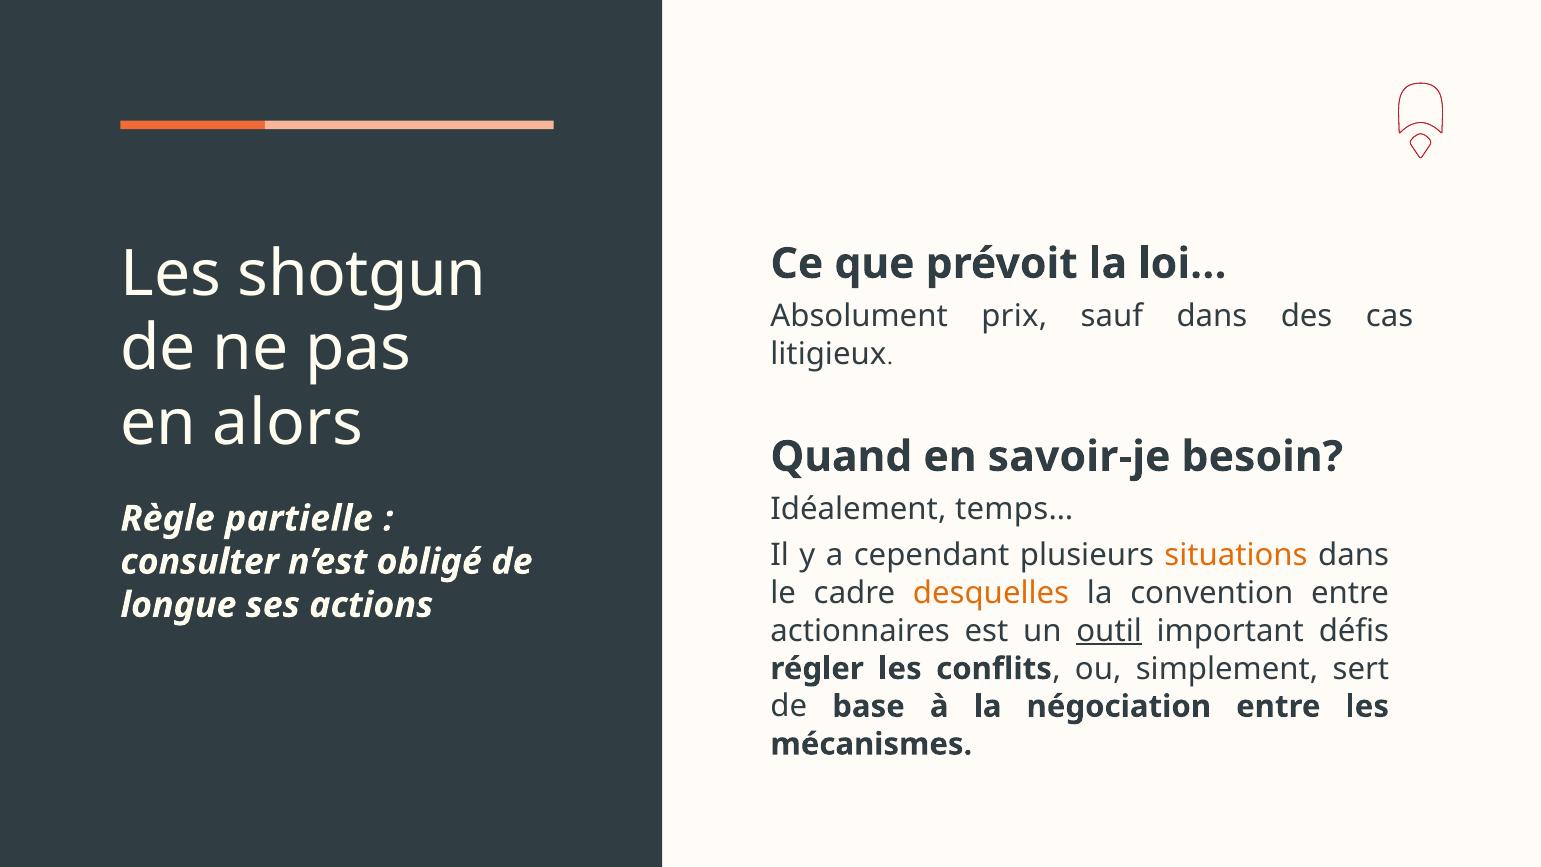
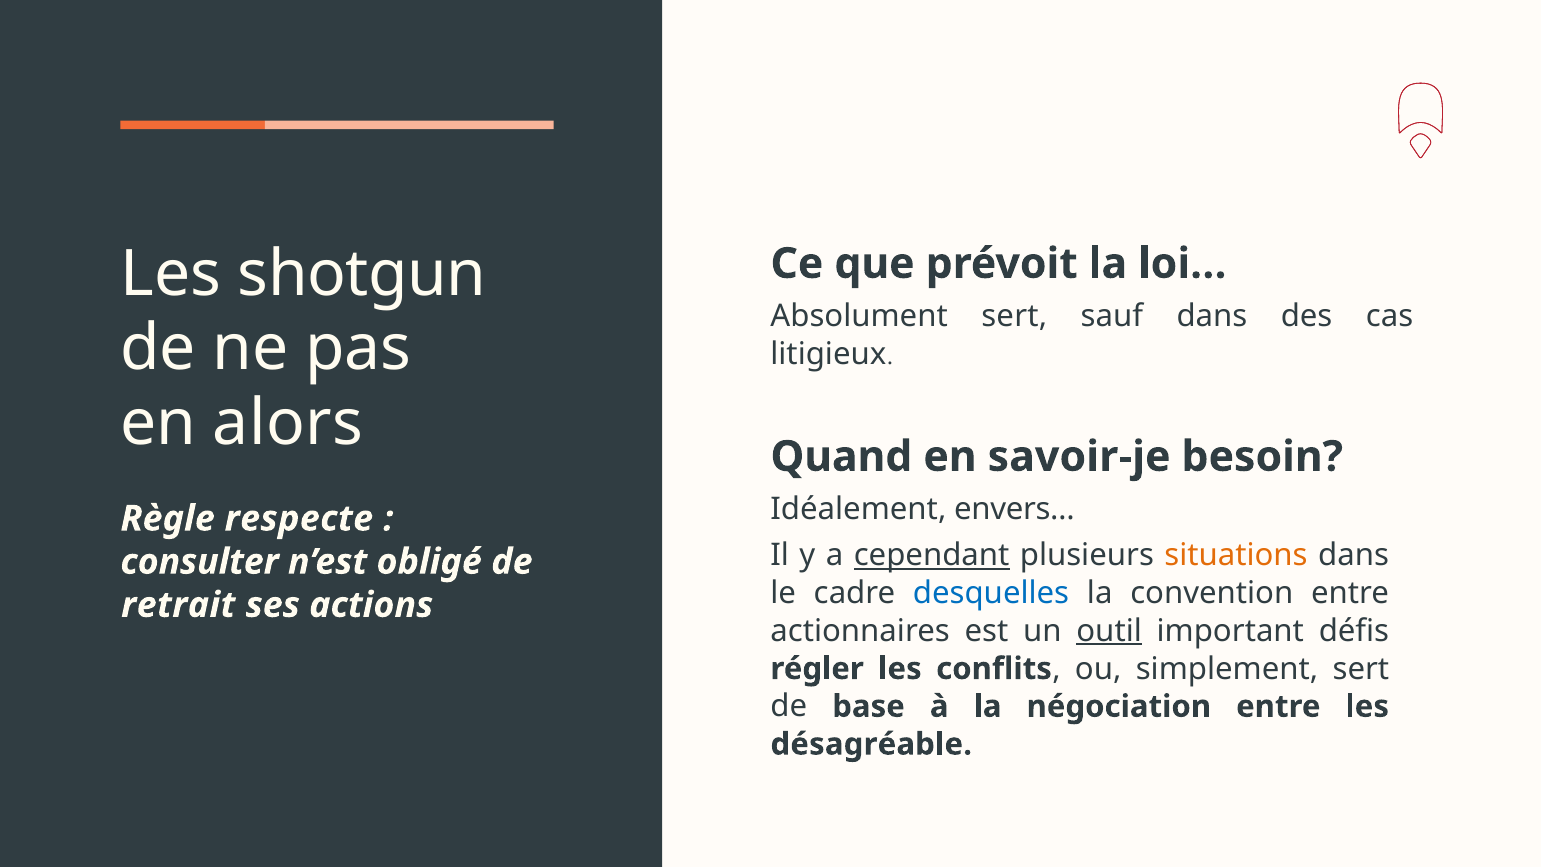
Absolument prix: prix -> sert
temps…: temps… -> envers…
partielle: partielle -> respecte
cependant underline: none -> present
desquelles colour: orange -> blue
longue: longue -> retrait
mécanismes: mécanismes -> désagréable
